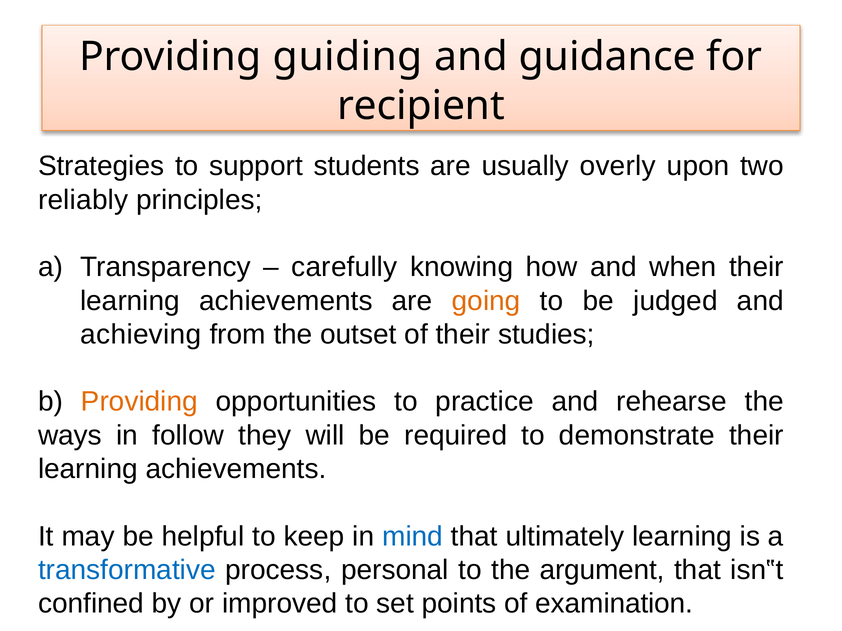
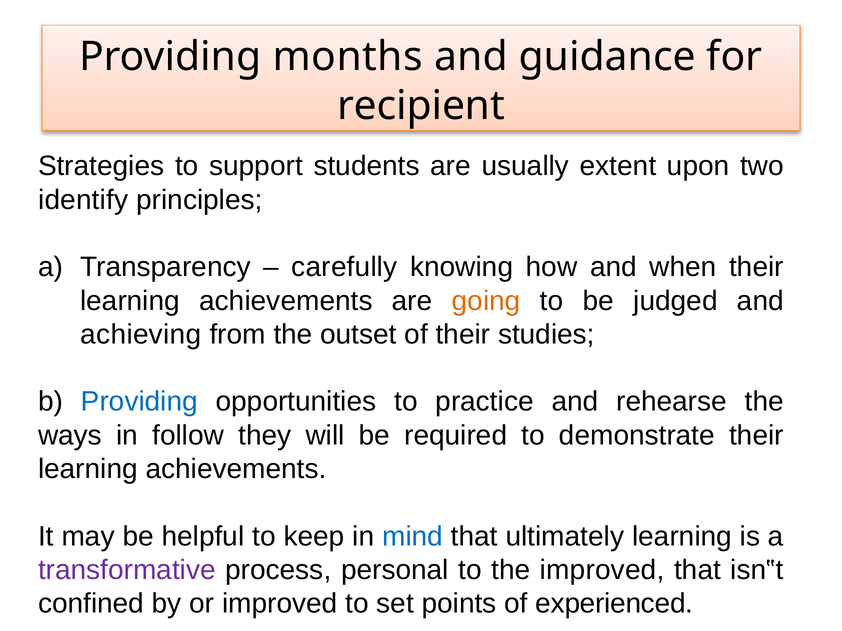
guiding: guiding -> months
overly: overly -> extent
reliably: reliably -> identify
Providing at (139, 402) colour: orange -> blue
transformative colour: blue -> purple
the argument: argument -> improved
examination: examination -> experienced
